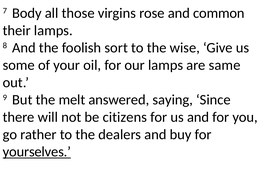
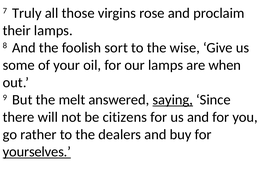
Body: Body -> Truly
common: common -> proclaim
same: same -> when
saying underline: none -> present
